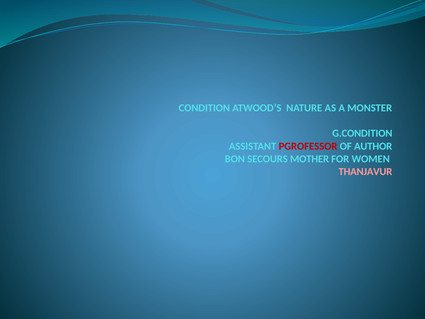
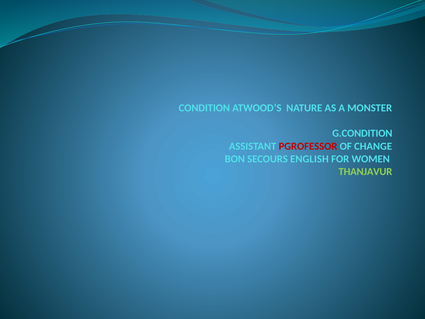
AUTHOR: AUTHOR -> CHANGE
MOTHER: MOTHER -> ENGLISH
THANJAVUR colour: pink -> light green
